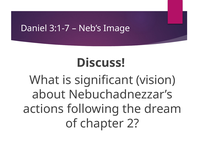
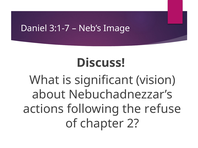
dream: dream -> refuse
